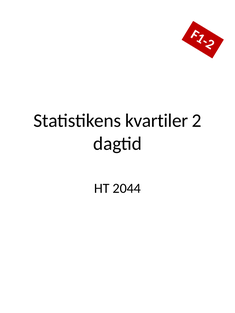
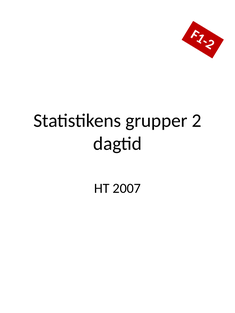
kvartiler: kvartiler -> grupper
2044: 2044 -> 2007
